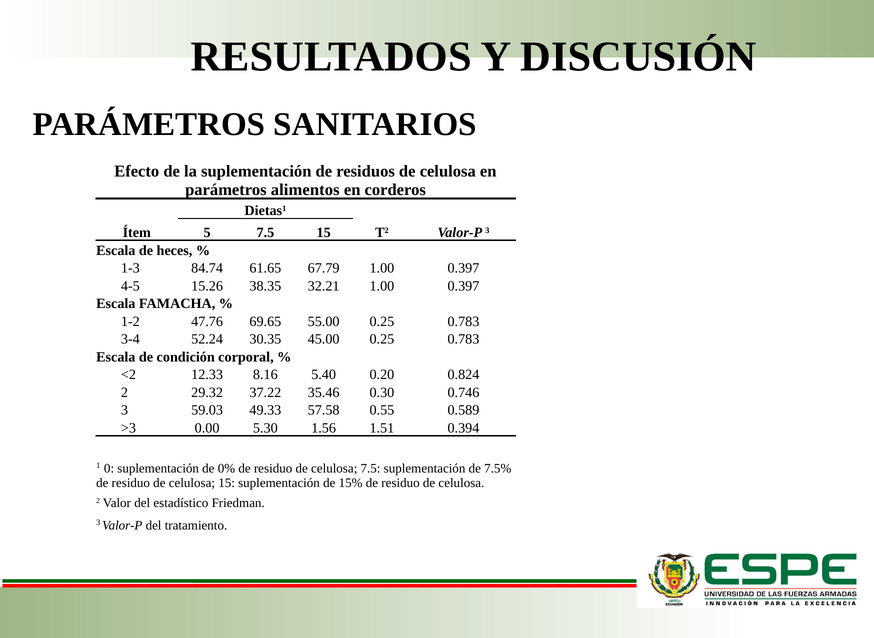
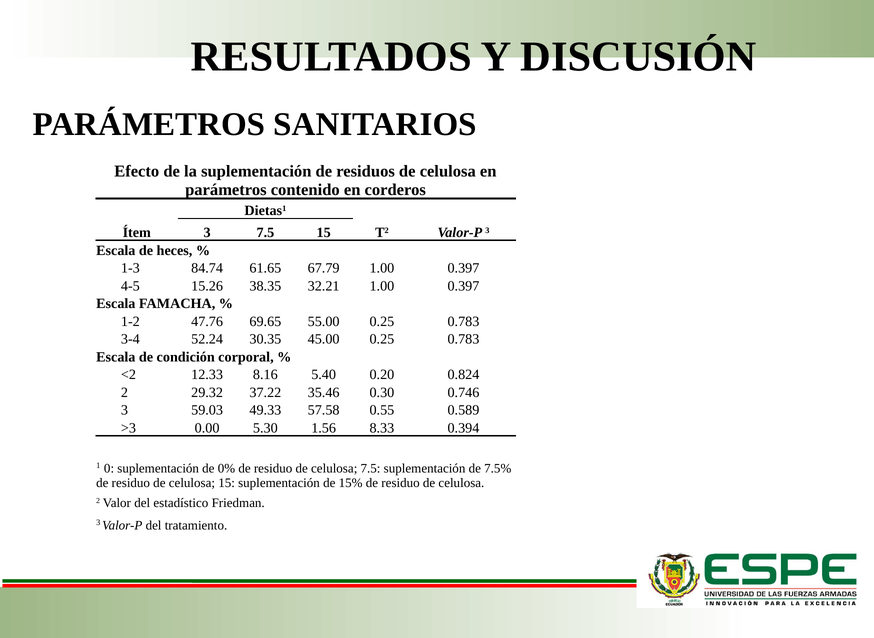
alimentos: alimentos -> contenido
Ítem 5: 5 -> 3
1.51: 1.51 -> 8.33
